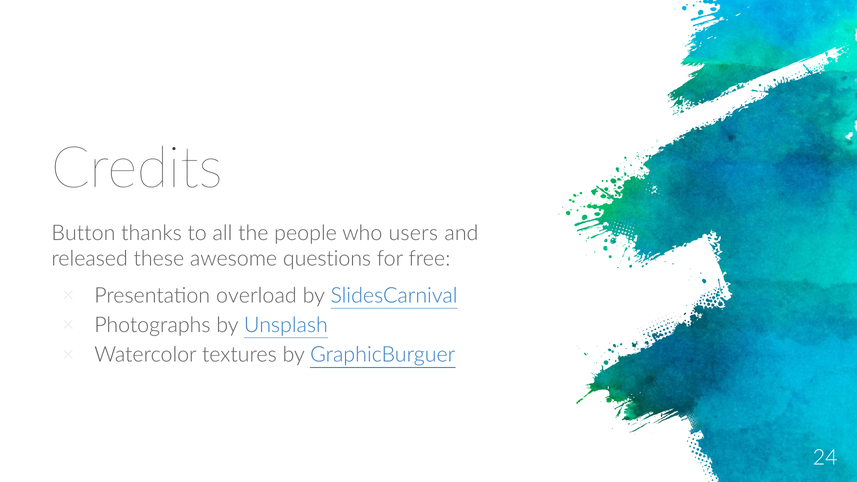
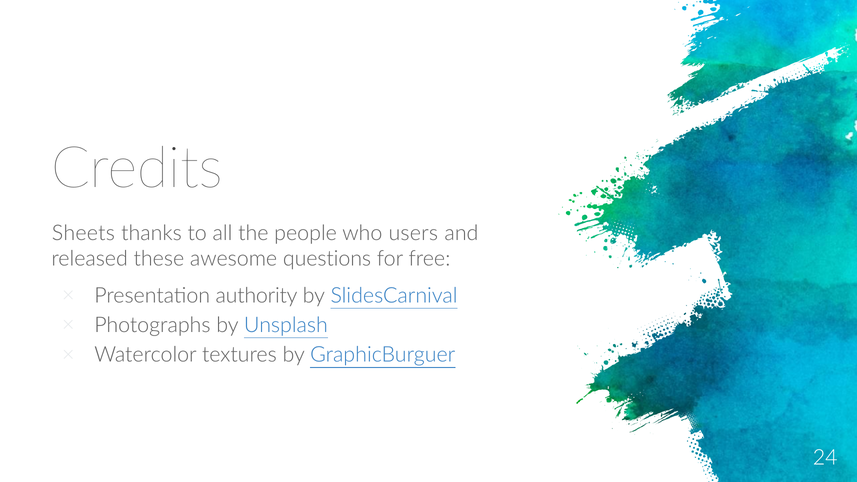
Button: Button -> Sheets
overload: overload -> authority
